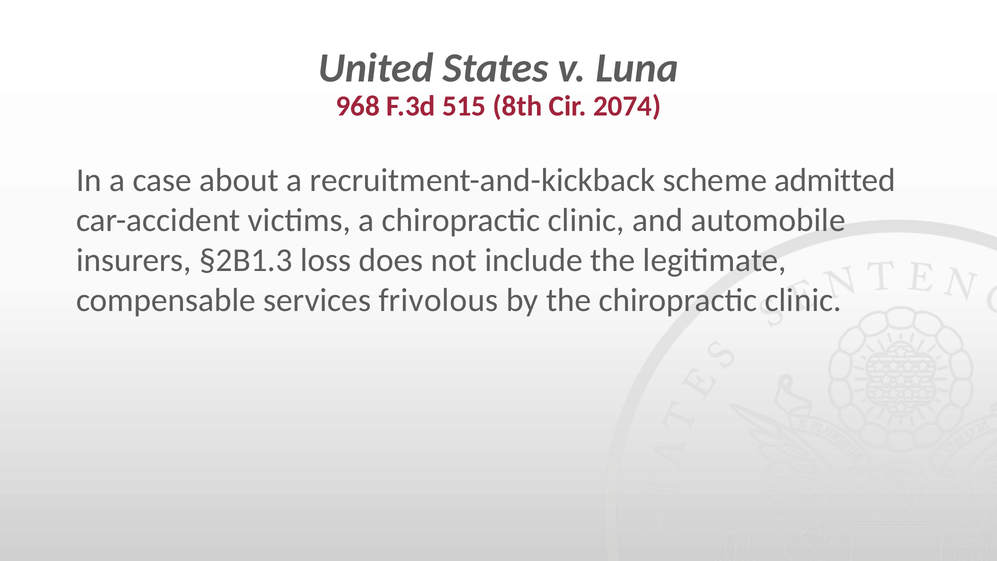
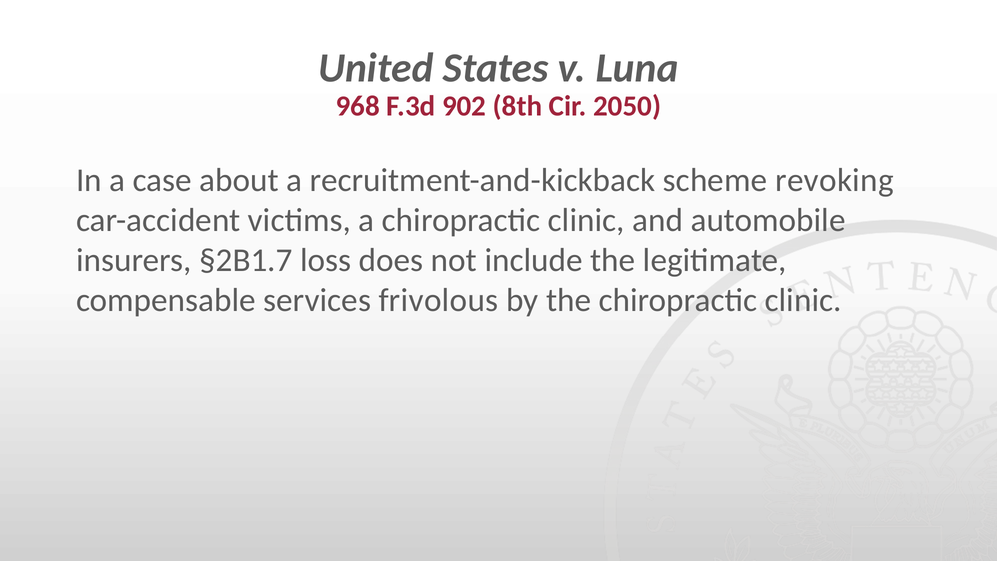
515: 515 -> 902
2074: 2074 -> 2050
admitted: admitted -> revoking
§2B1.3: §2B1.3 -> §2B1.7
